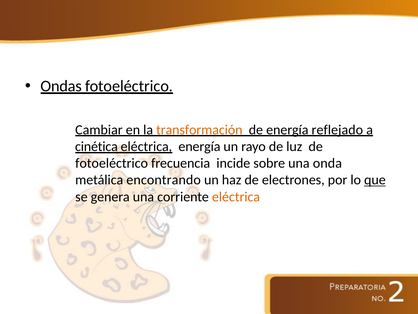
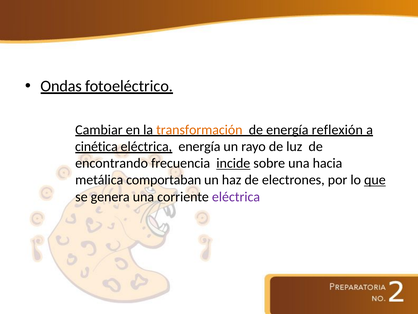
reflejado: reflejado -> reflexión
fotoeléctrico at (112, 163): fotoeléctrico -> encontrando
incide underline: none -> present
onda: onda -> hacia
encontrando: encontrando -> comportaban
eléctrica at (236, 196) colour: orange -> purple
